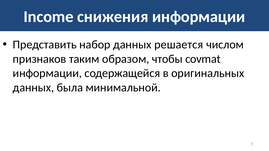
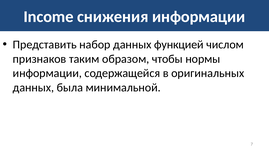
решается: решается -> функцией
covmat: covmat -> нормы
